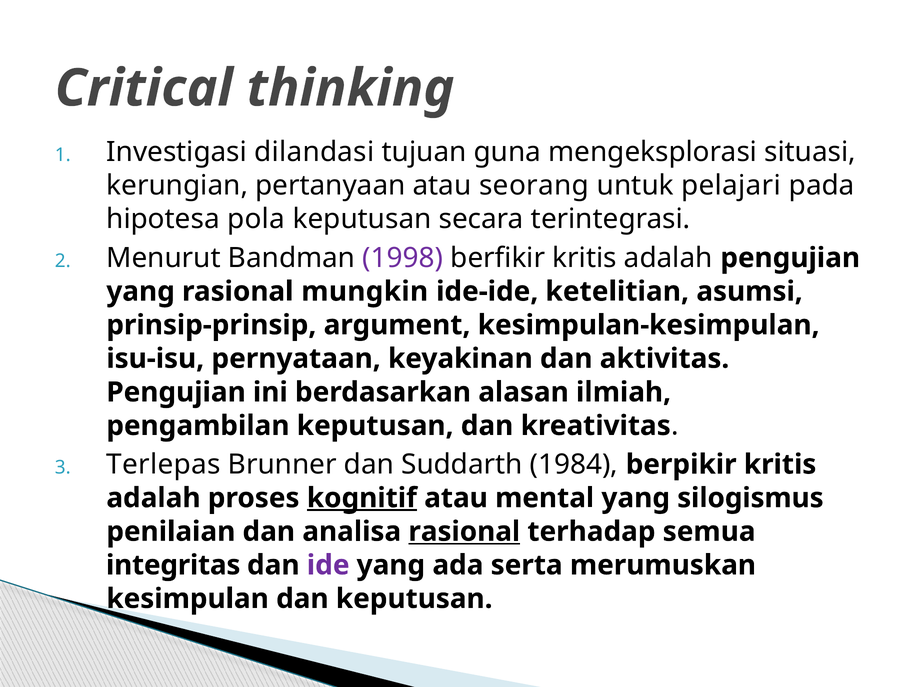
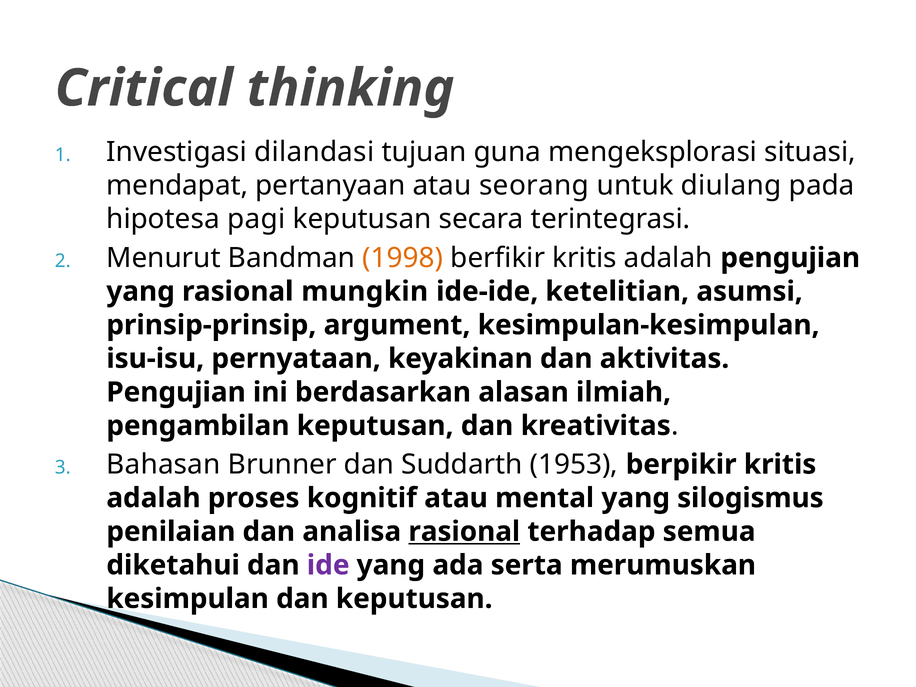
kerungian: kerungian -> mendapat
pelajari: pelajari -> diulang
pola: pola -> pagi
1998 colour: purple -> orange
Terlepas: Terlepas -> Bahasan
1984: 1984 -> 1953
kognitif underline: present -> none
integritas: integritas -> diketahui
